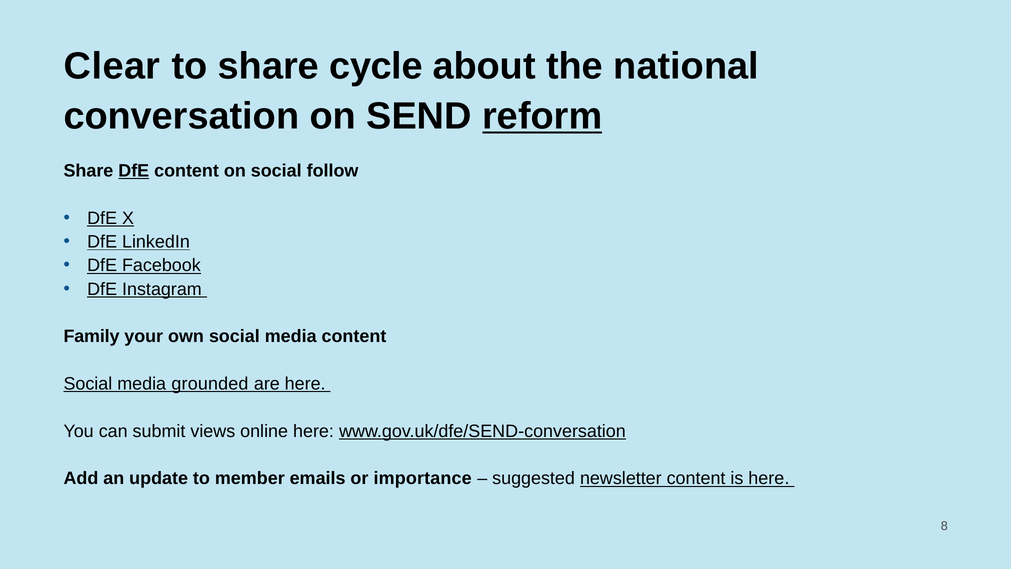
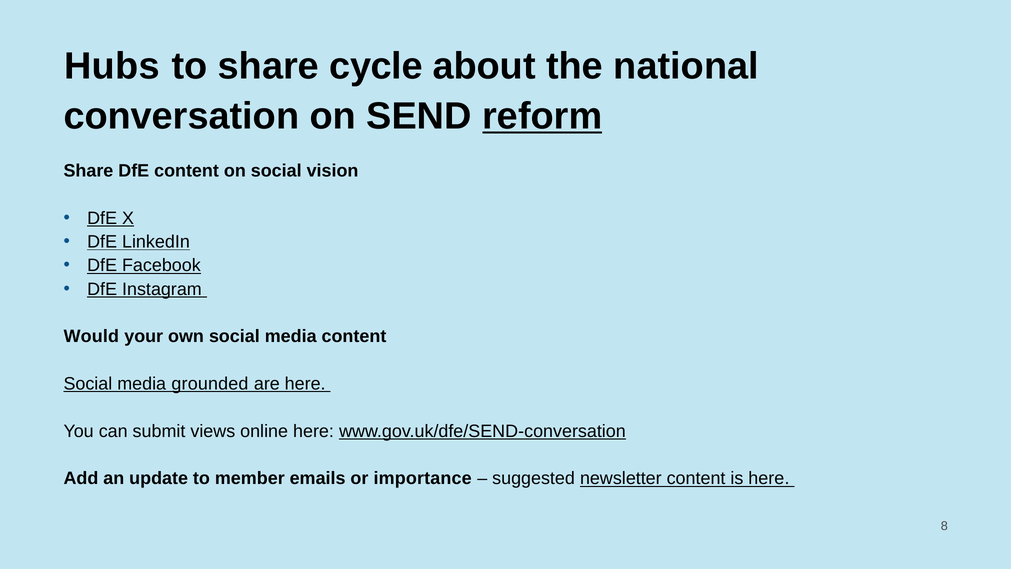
Clear: Clear -> Hubs
DfE at (134, 171) underline: present -> none
follow: follow -> vision
Family: Family -> Would
